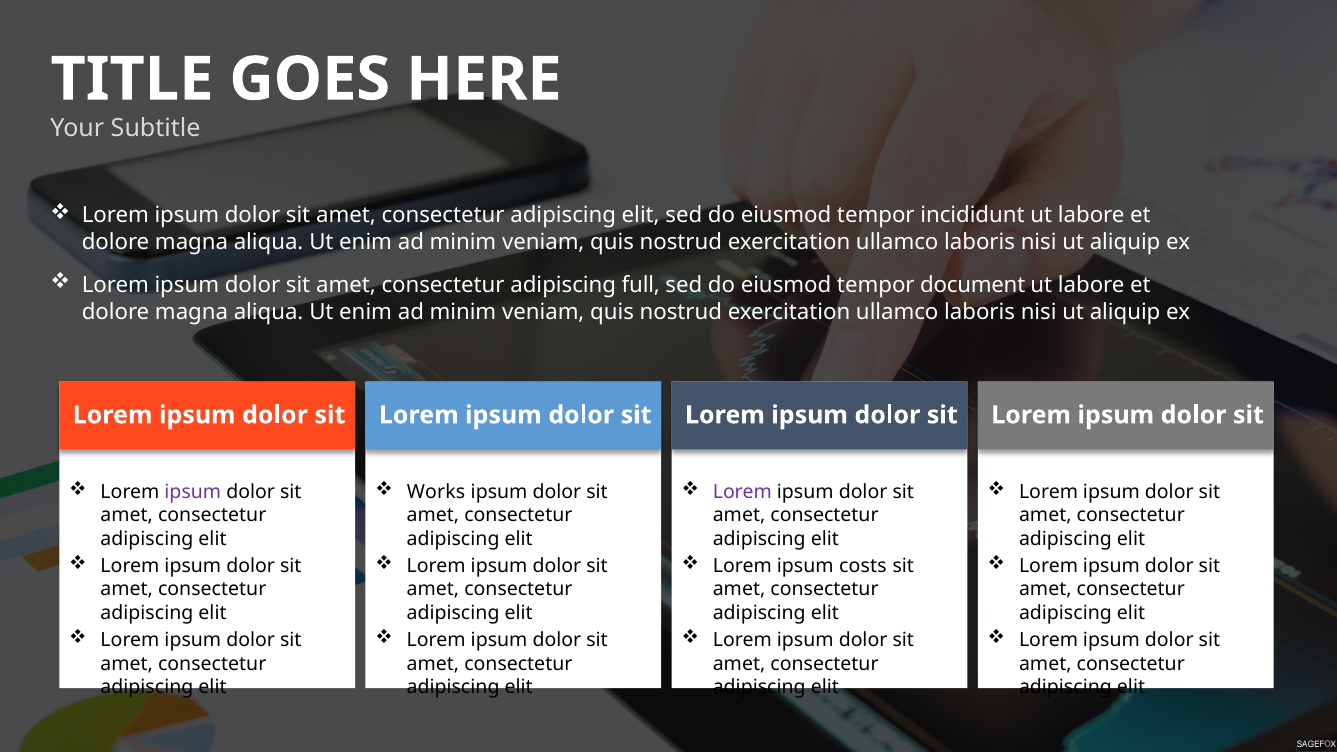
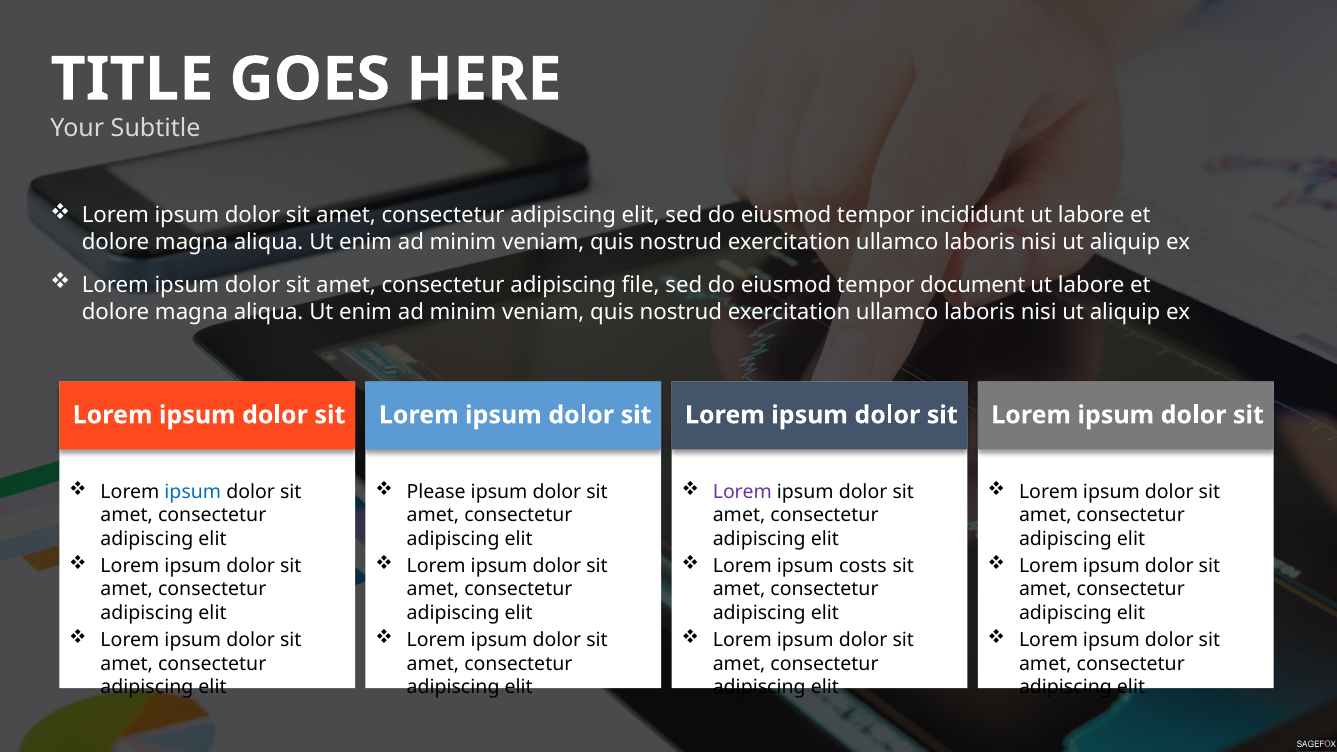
full: full -> file
ipsum at (193, 492) colour: purple -> blue
Works: Works -> Please
